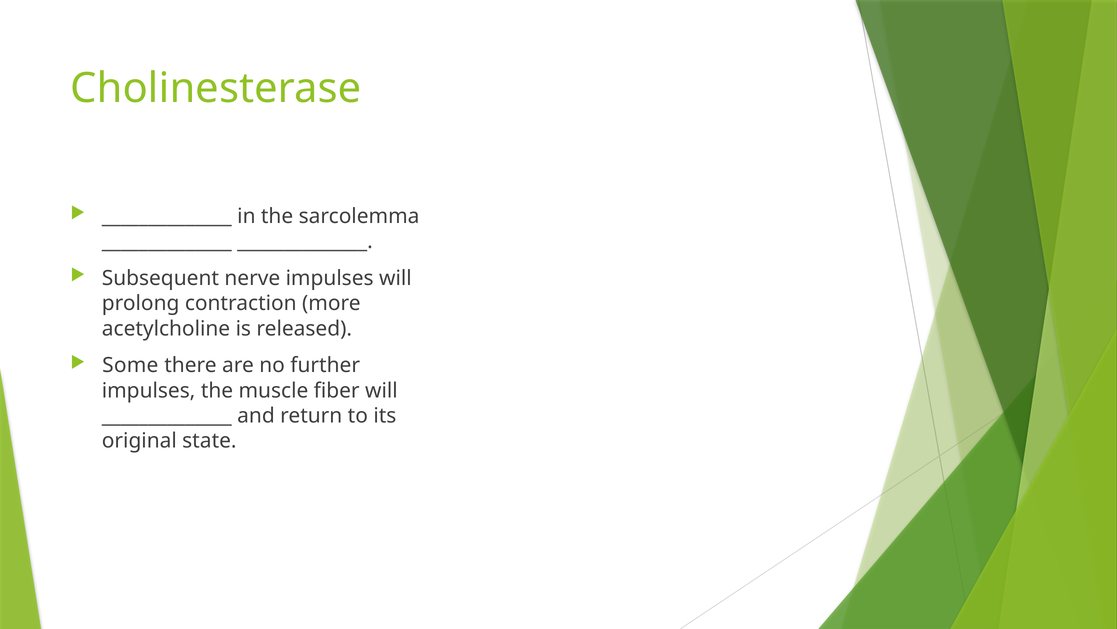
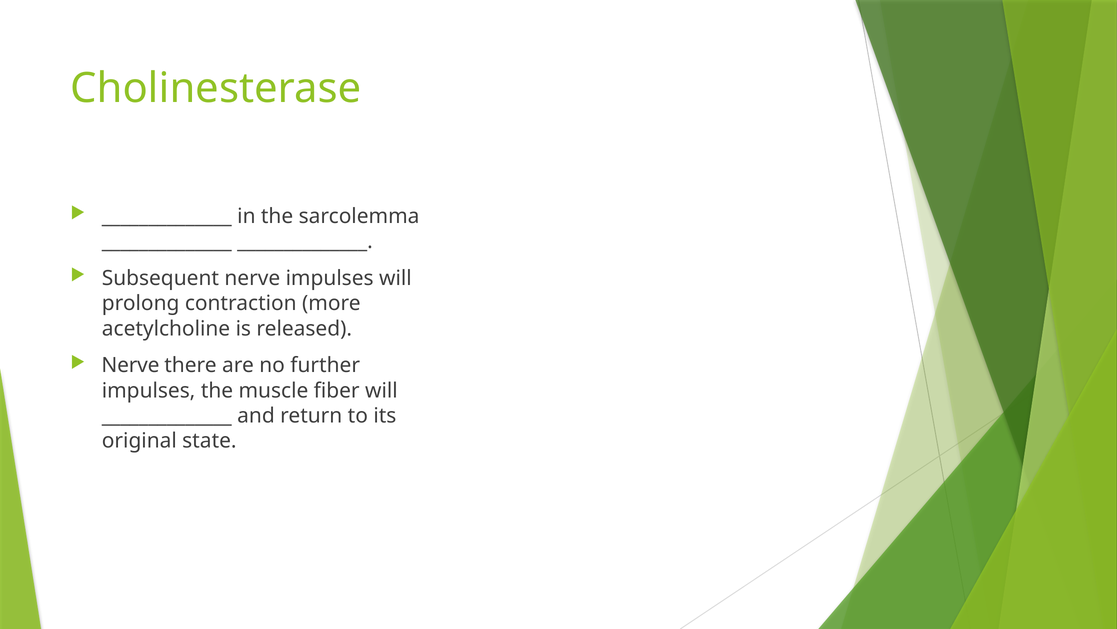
Some at (130, 365): Some -> Nerve
